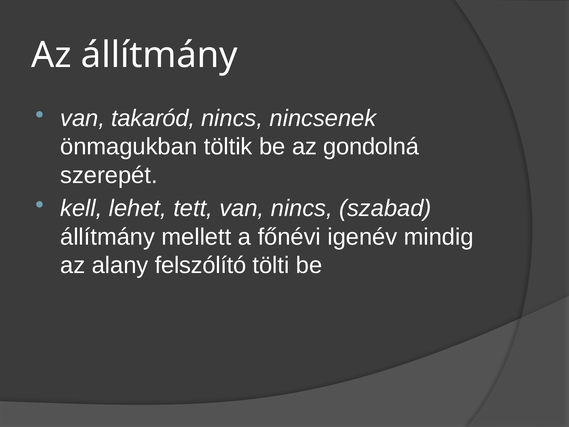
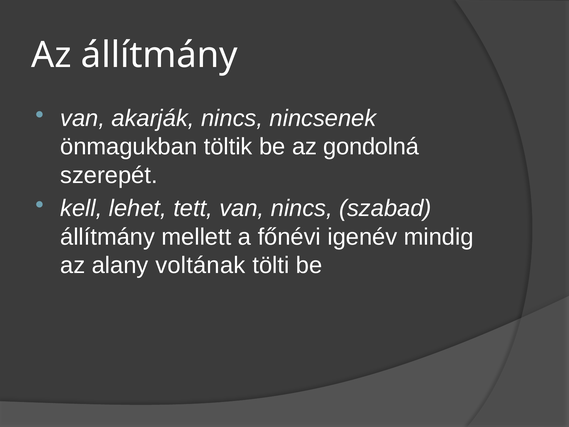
takaród: takaród -> akarják
felszólító: felszólító -> voltának
